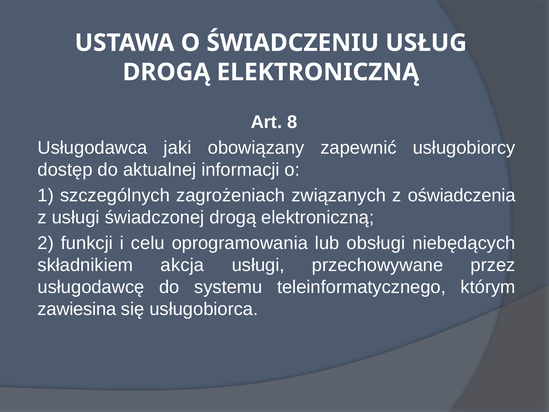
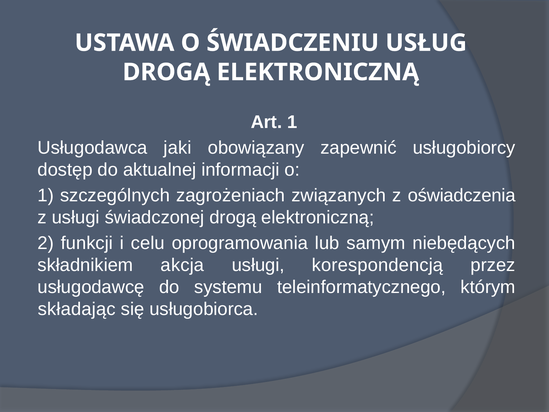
Art 8: 8 -> 1
obsługi: obsługi -> samym
przechowywane: przechowywane -> korespondencją
zawiesina: zawiesina -> składając
